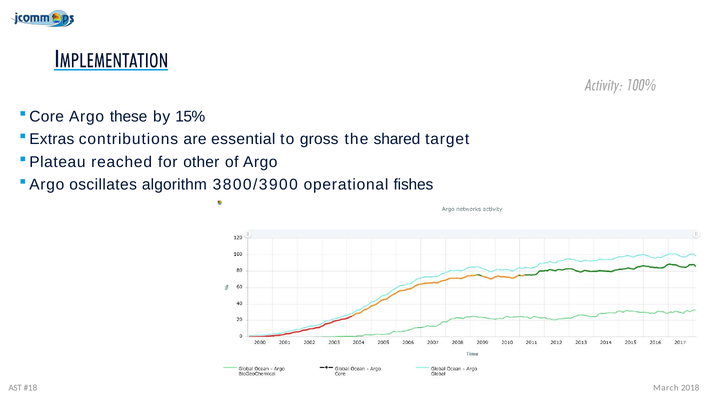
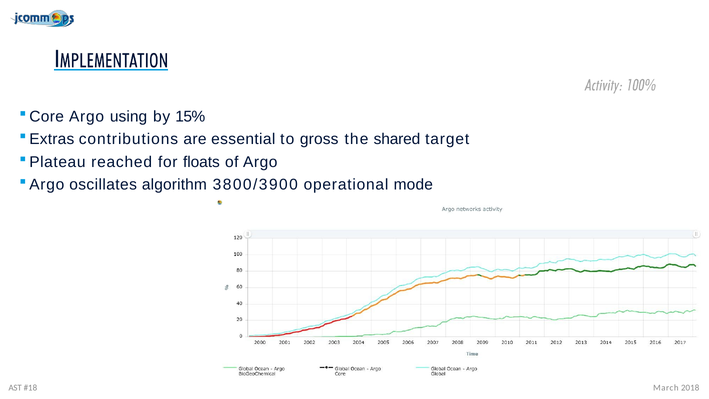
these: these -> using
other: other -> floats
fishes: fishes -> mode
